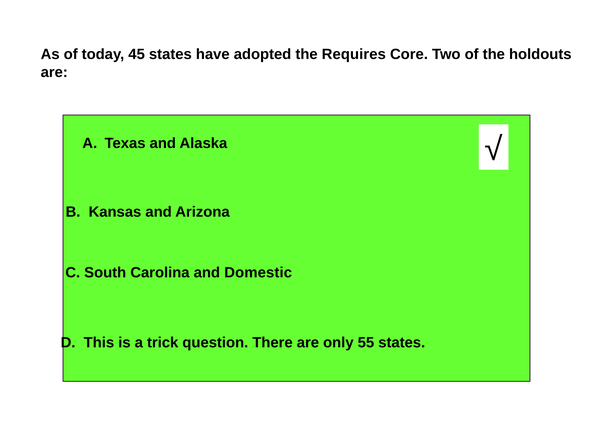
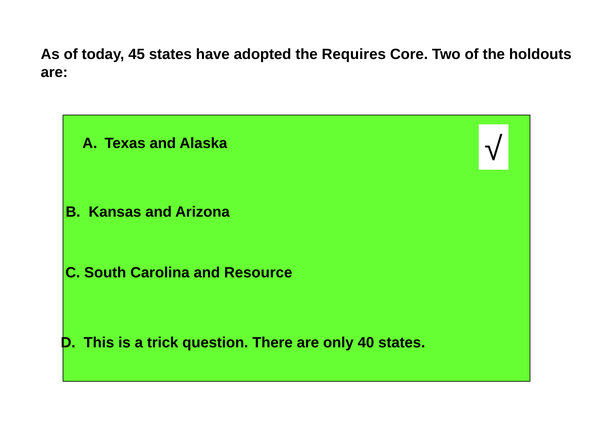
Domestic: Domestic -> Resource
55: 55 -> 40
